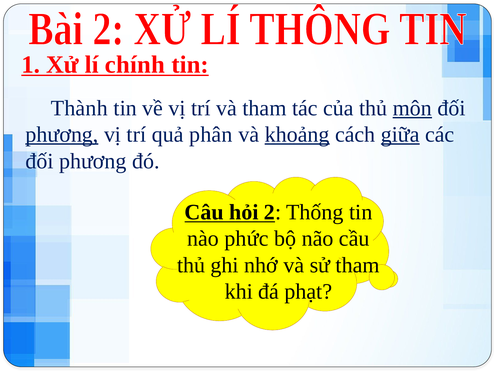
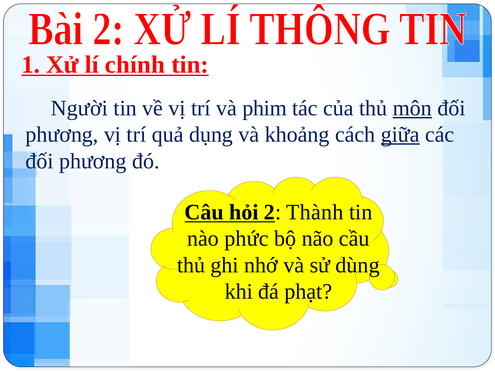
Thành: Thành -> Người
và tham: tham -> phim
phương at (62, 134) underline: present -> none
phân: phân -> dụng
khoảng underline: present -> none
Thống: Thống -> Thành
sử tham: tham -> dùng
